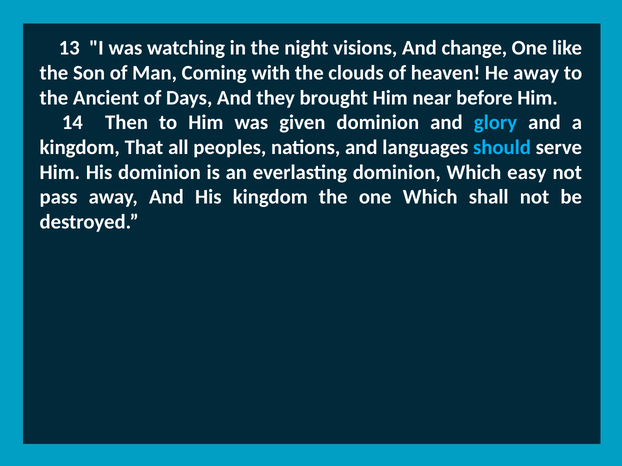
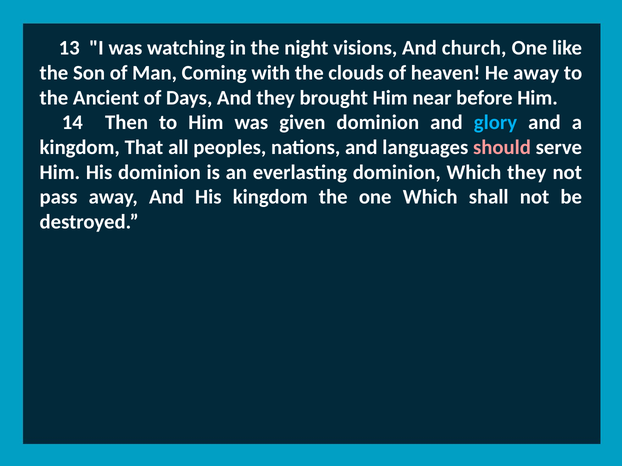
change: change -> church
should colour: light blue -> pink
Which easy: easy -> they
